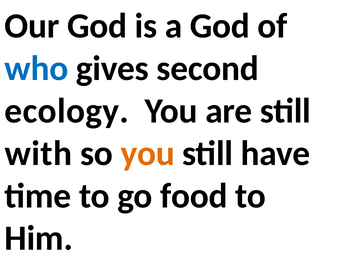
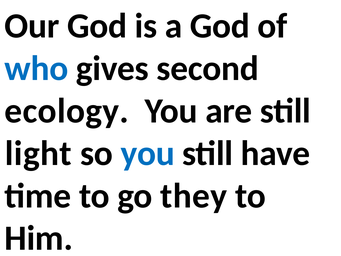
with: with -> light
you at (148, 153) colour: orange -> blue
food: food -> they
